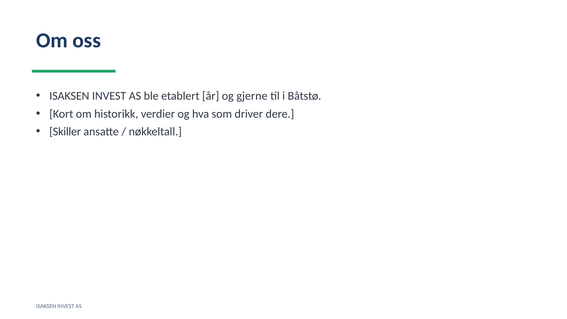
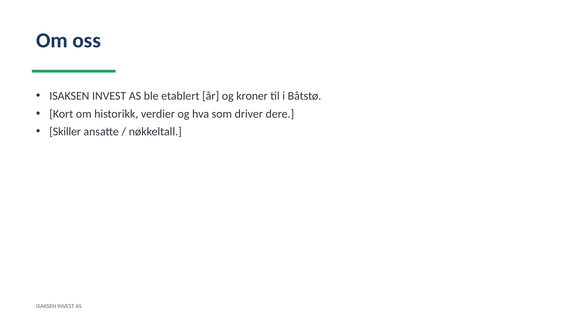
gjerne: gjerne -> kroner
